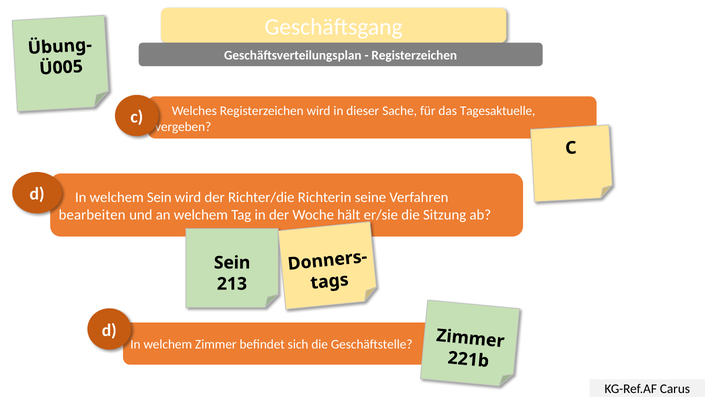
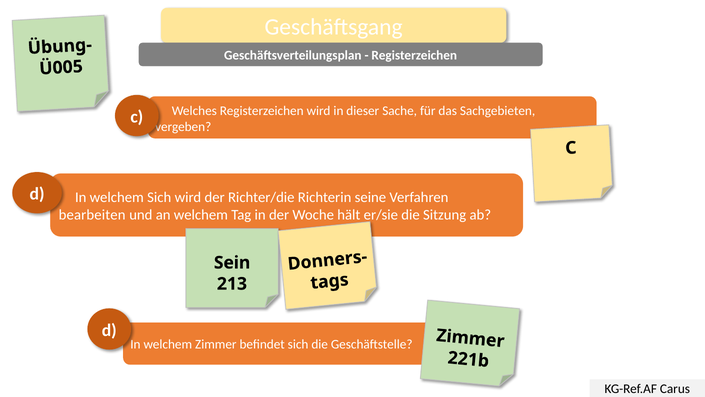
Tagesaktuelle: Tagesaktuelle -> Sachgebieten
welchem Sein: Sein -> Sich
